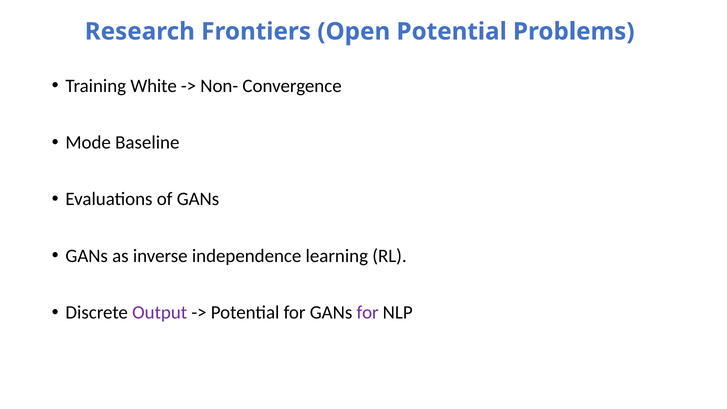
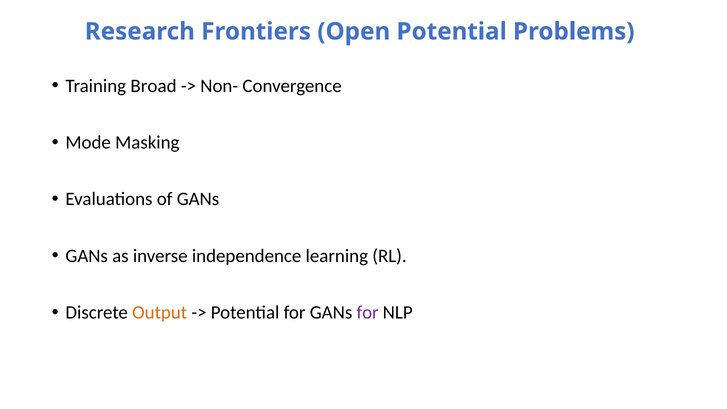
White: White -> Broad
Baseline: Baseline -> Masking
Output colour: purple -> orange
